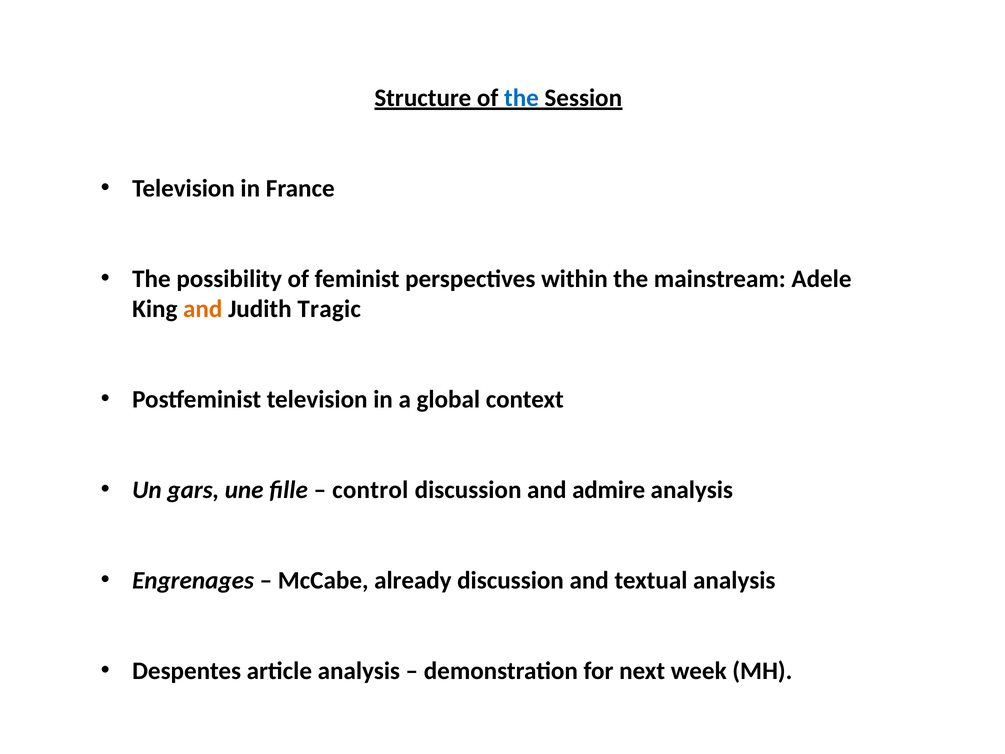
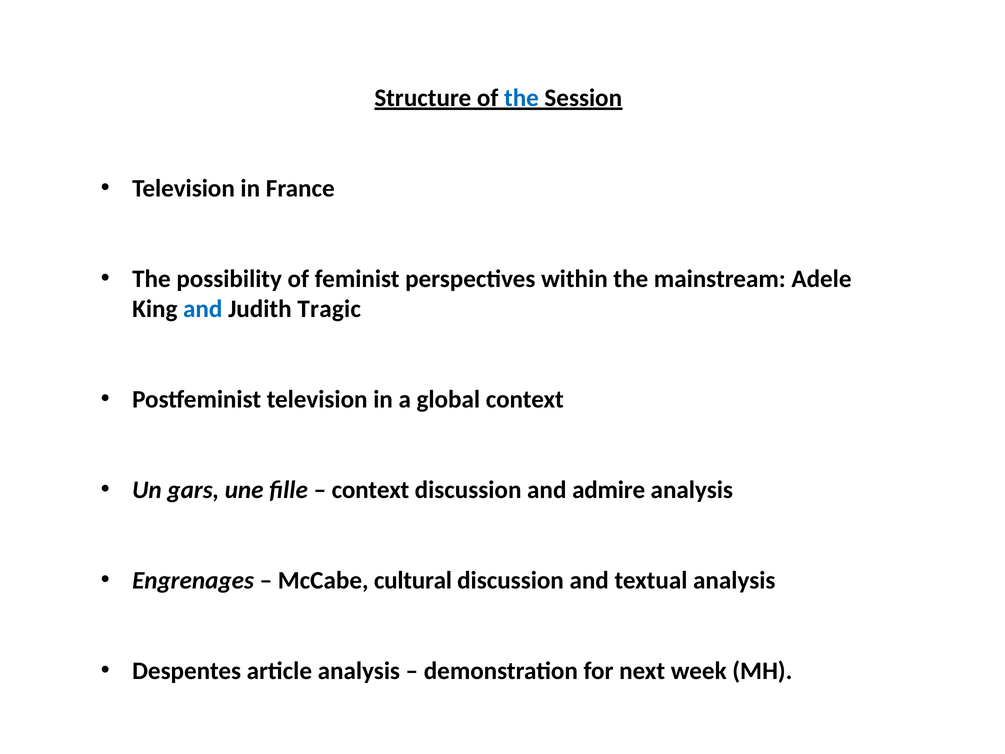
and at (203, 309) colour: orange -> blue
control at (370, 490): control -> context
already: already -> cultural
